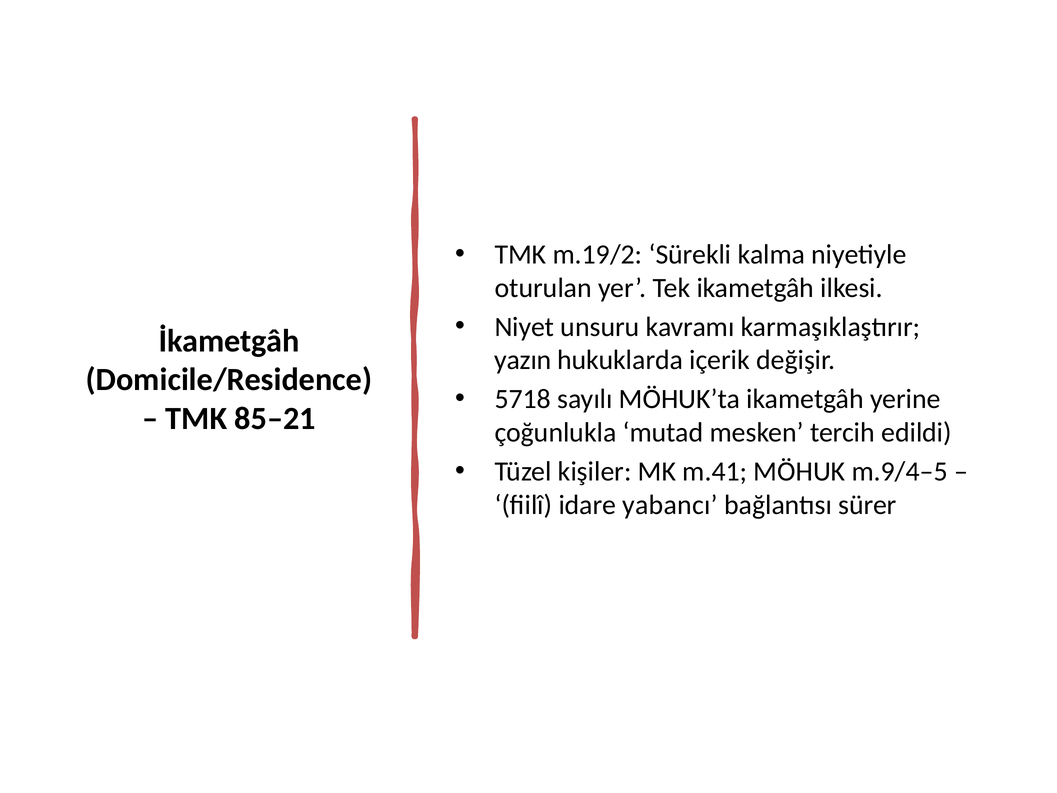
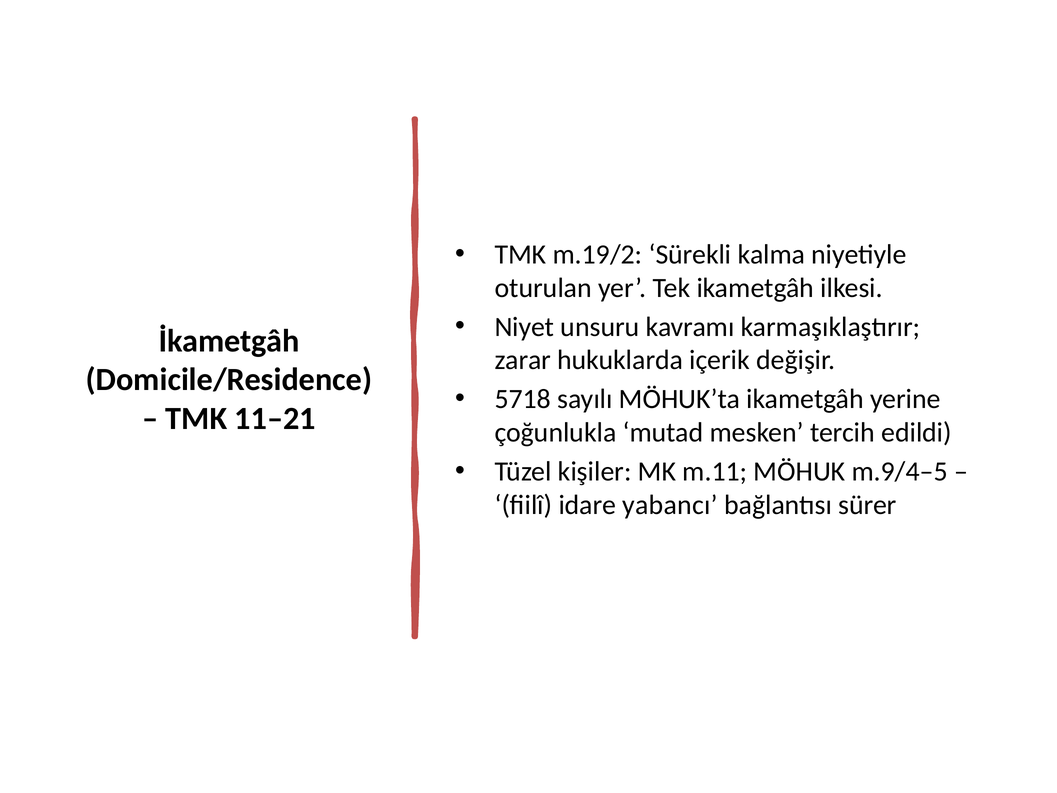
yazın: yazın -> zarar
85–21: 85–21 -> 11–21
m.41: m.41 -> m.11
